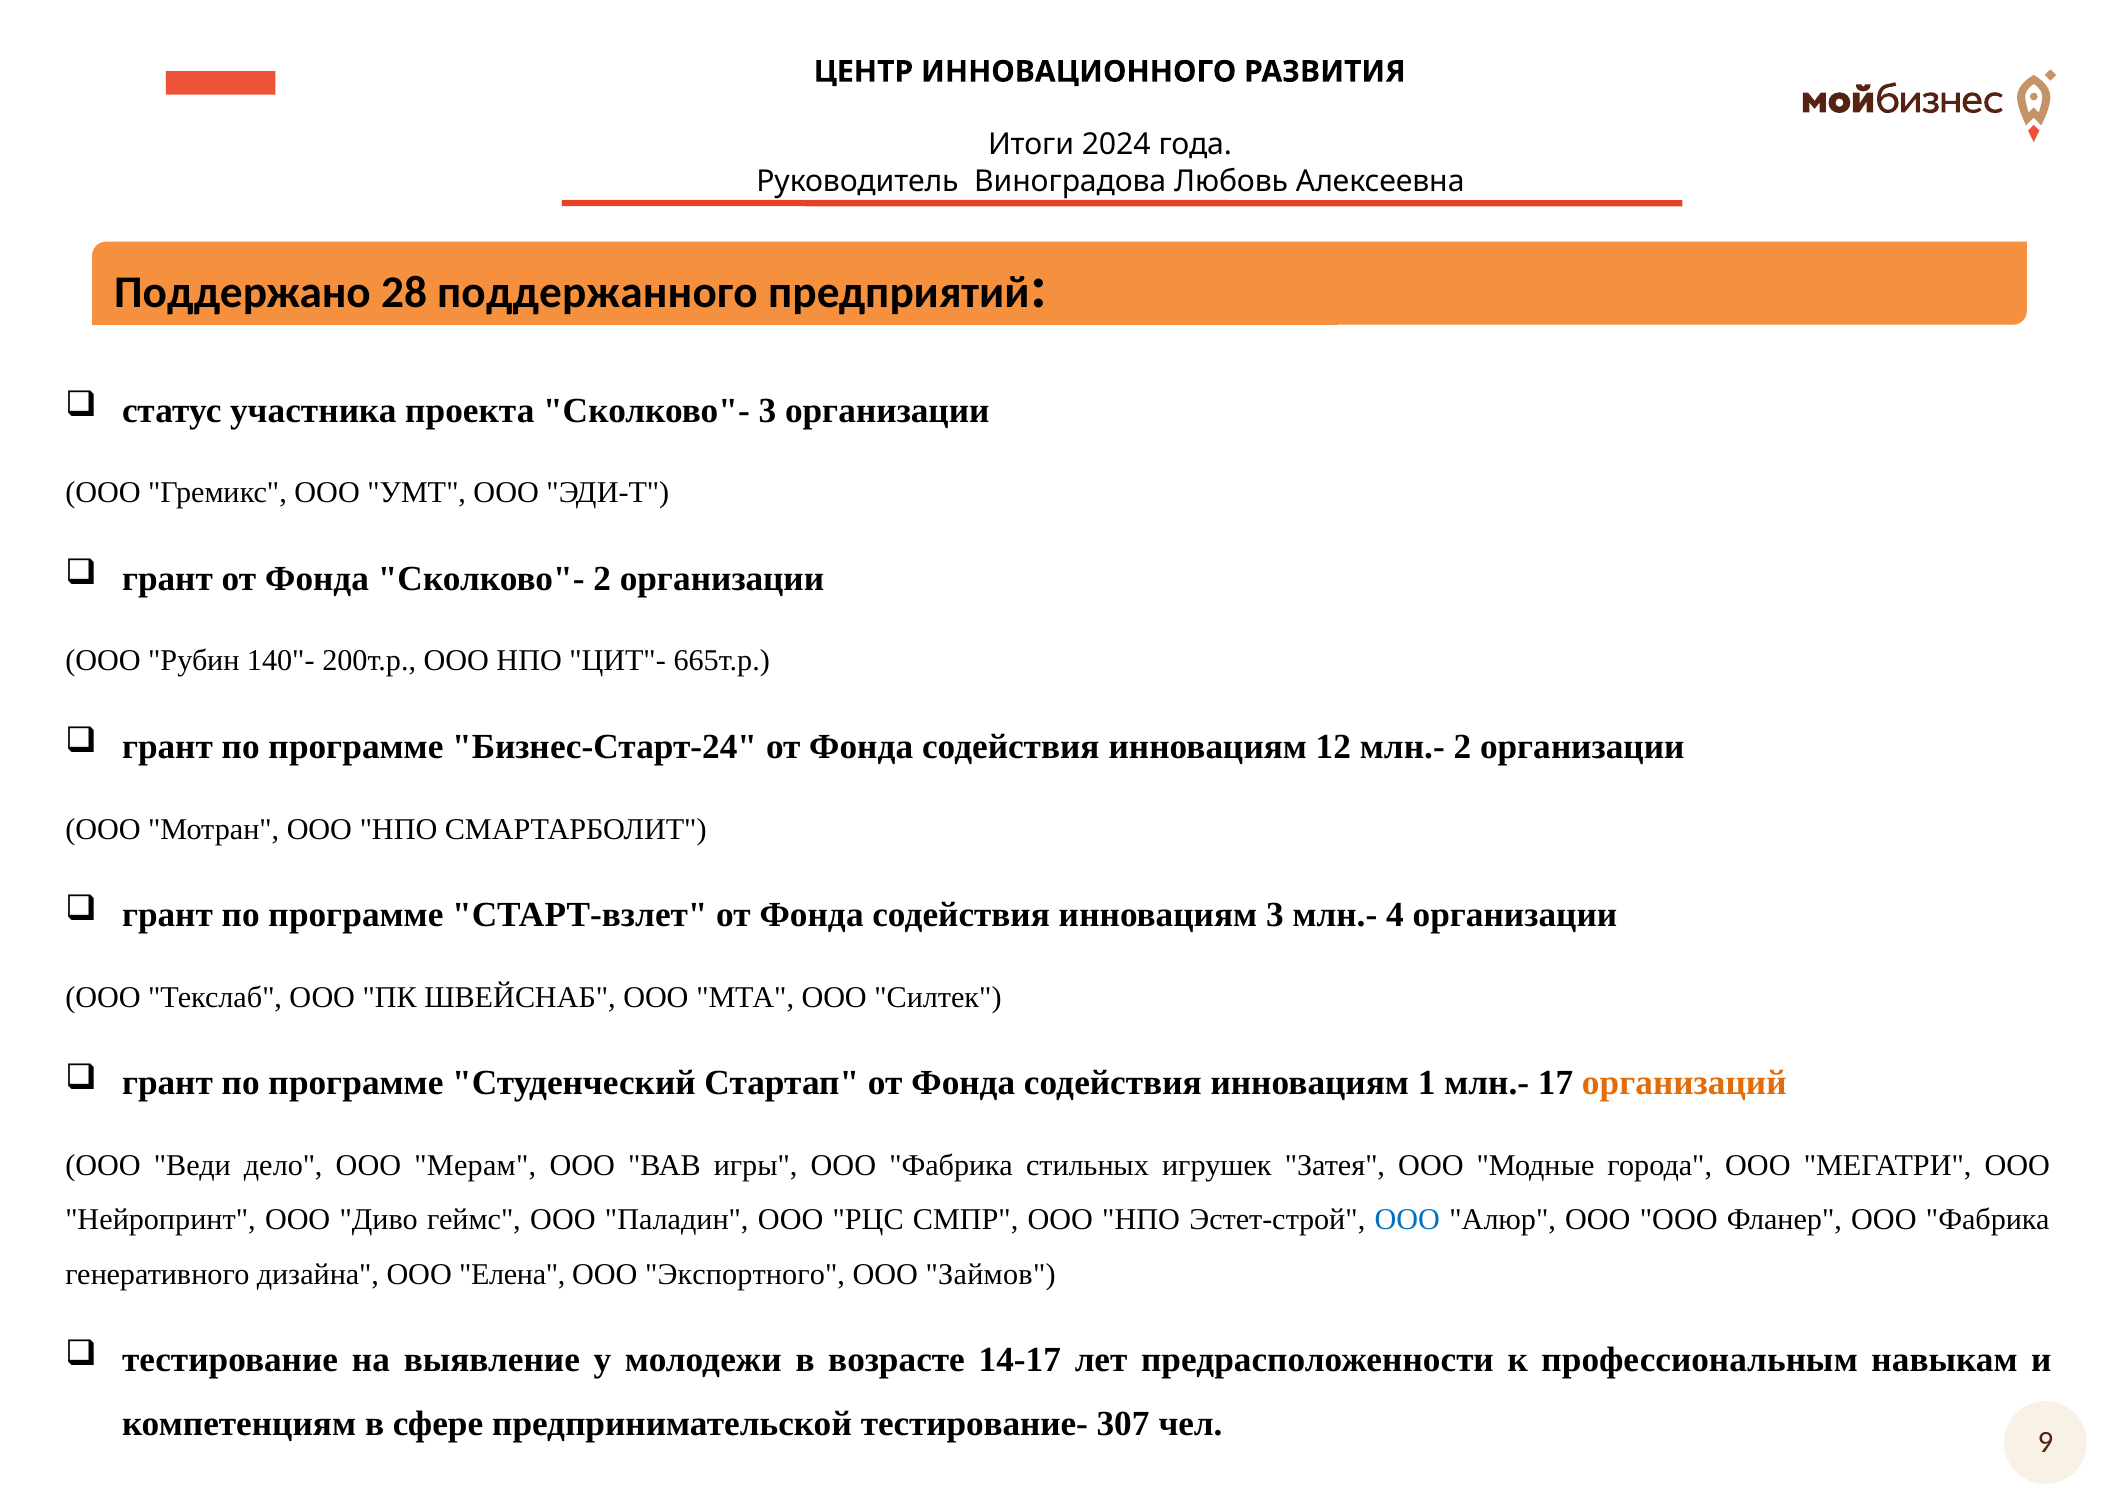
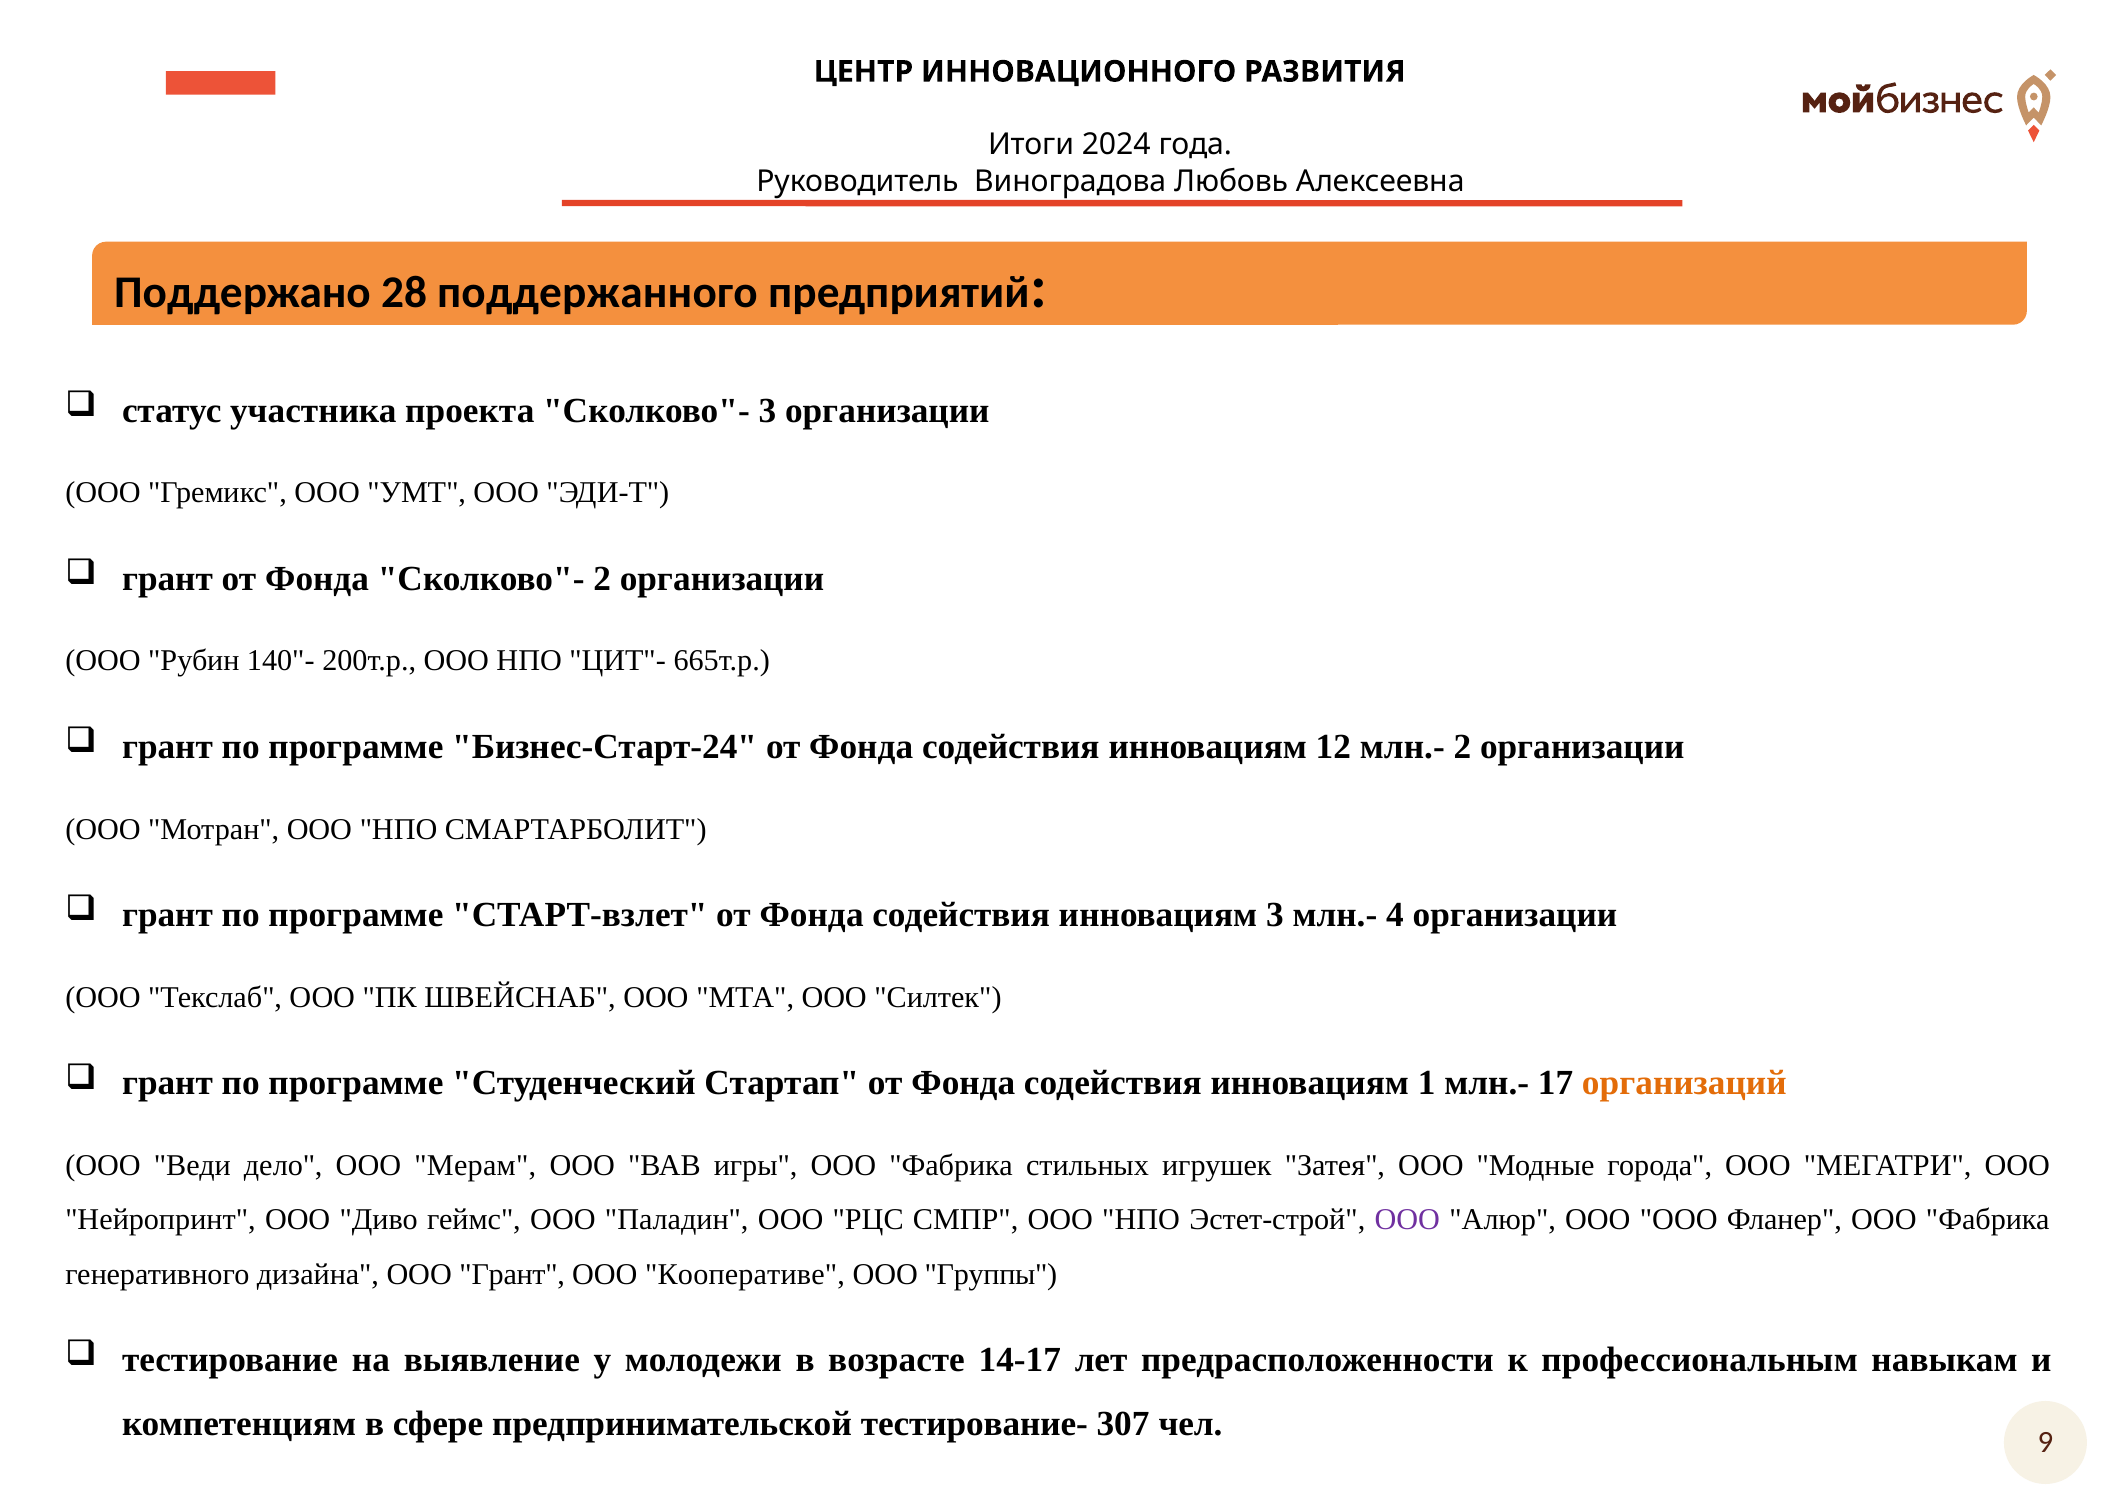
ООО at (1407, 1220) colour: blue -> purple
ООО Елена: Елена -> Грант
Экспортного: Экспортного -> Кооперативе
Займов: Займов -> Группы
